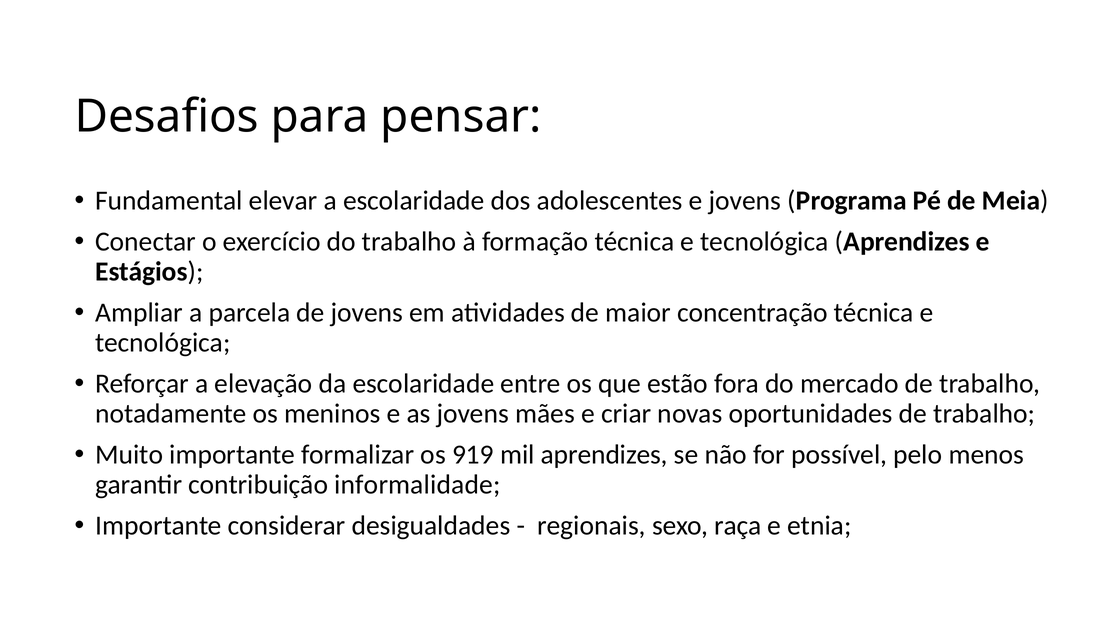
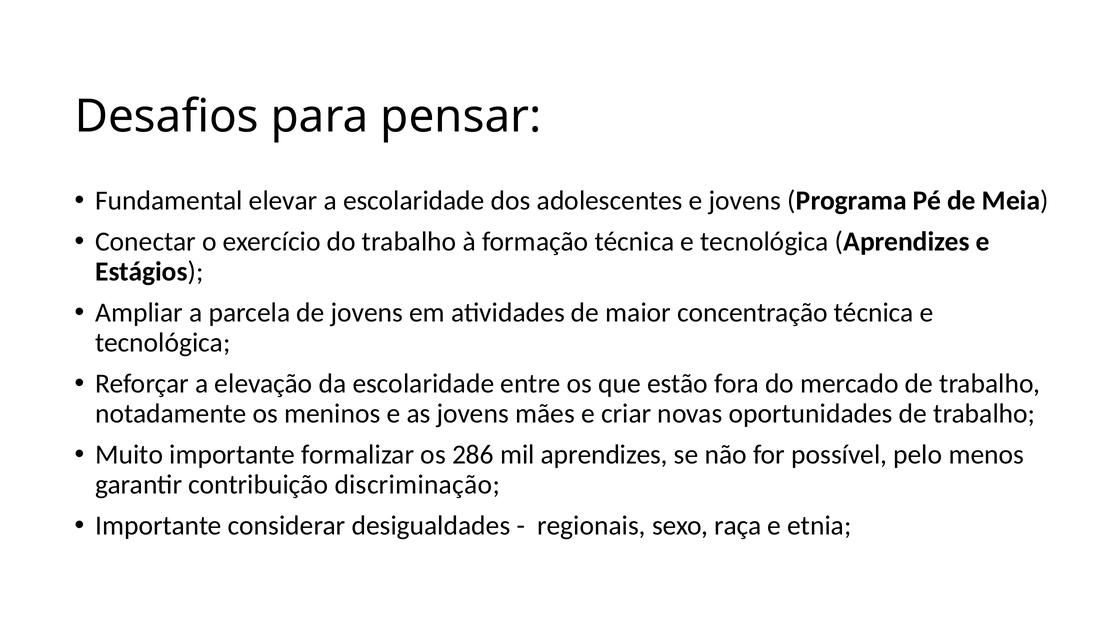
919: 919 -> 286
informalidade: informalidade -> discriminação
